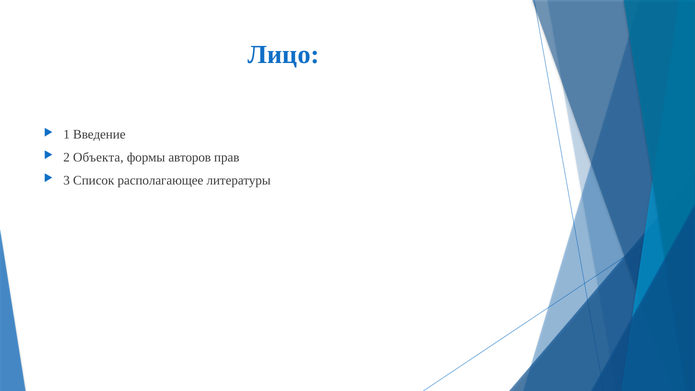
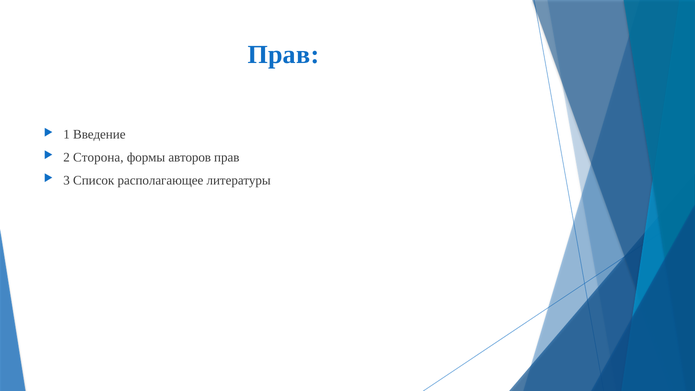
Лицо at (284, 55): Лицо -> Прав
Объекта: Объекта -> Сторона
